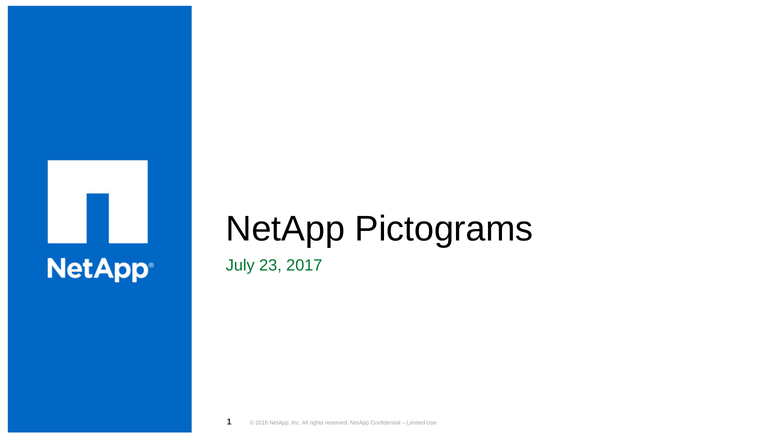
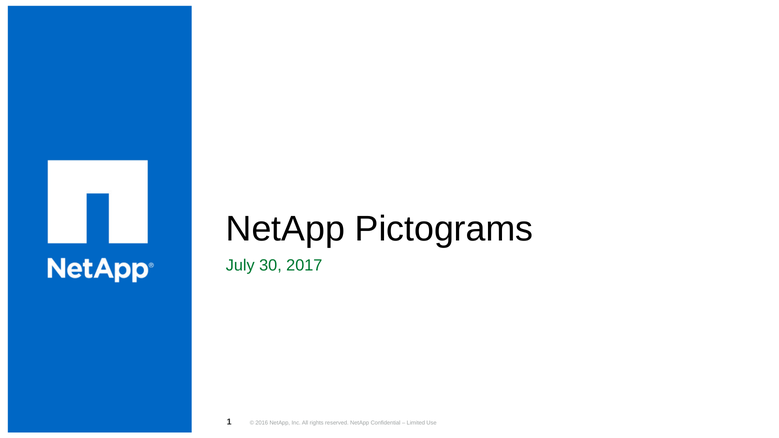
23: 23 -> 30
